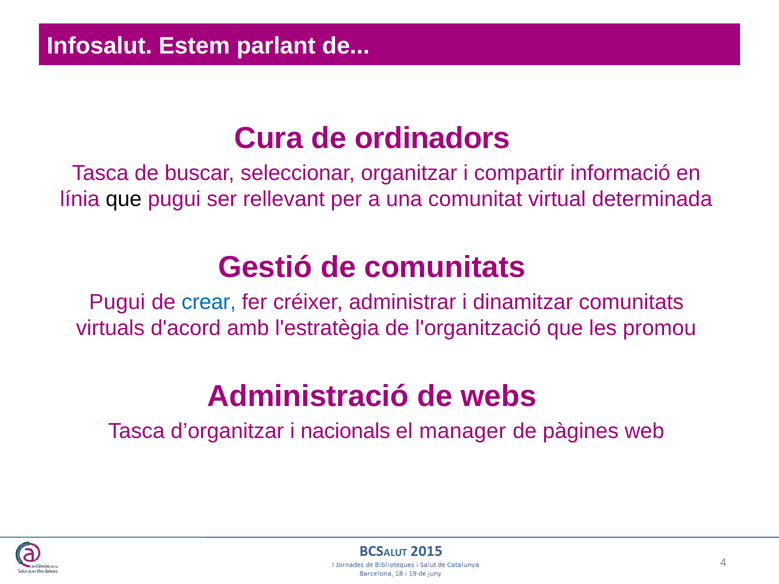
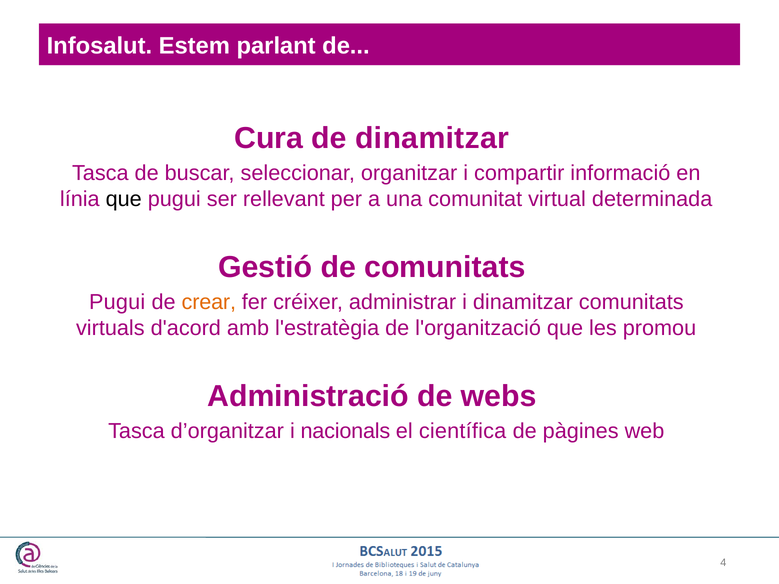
de ordinadors: ordinadors -> dinamitzar
crear colour: blue -> orange
manager: manager -> científica
